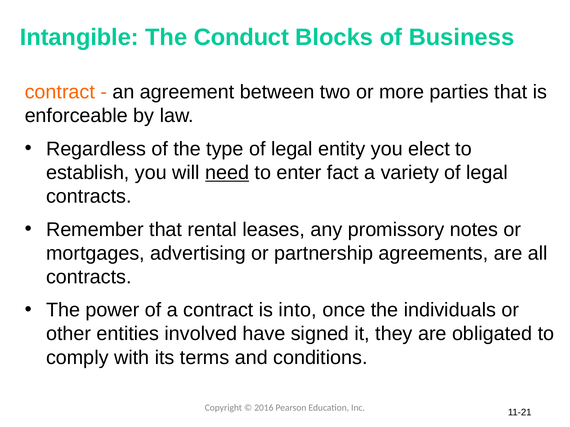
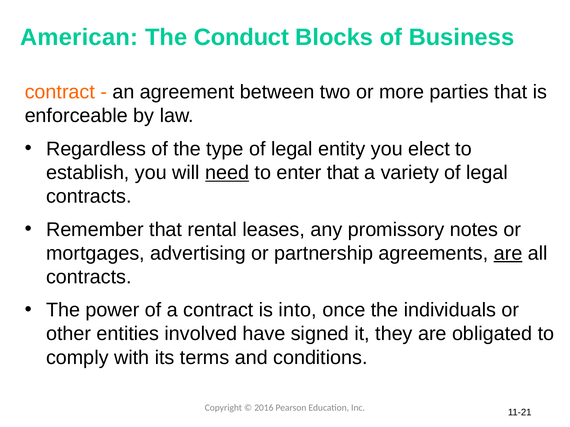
Intangible: Intangible -> American
enter fact: fact -> that
are at (508, 253) underline: none -> present
